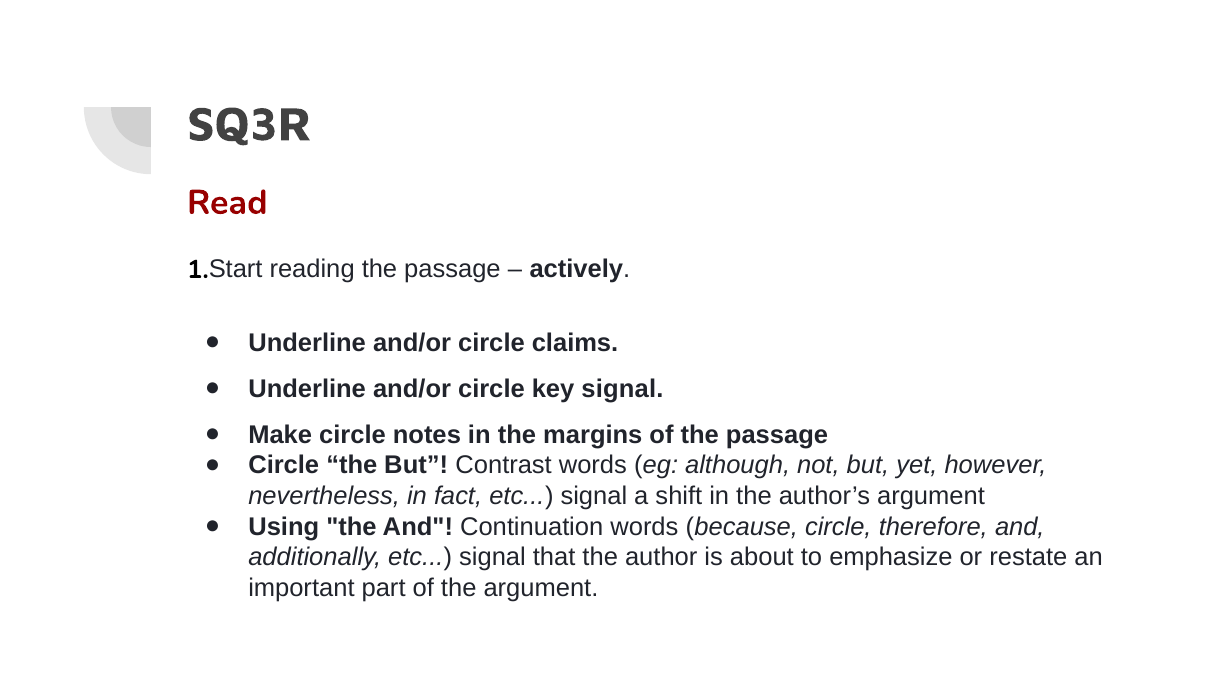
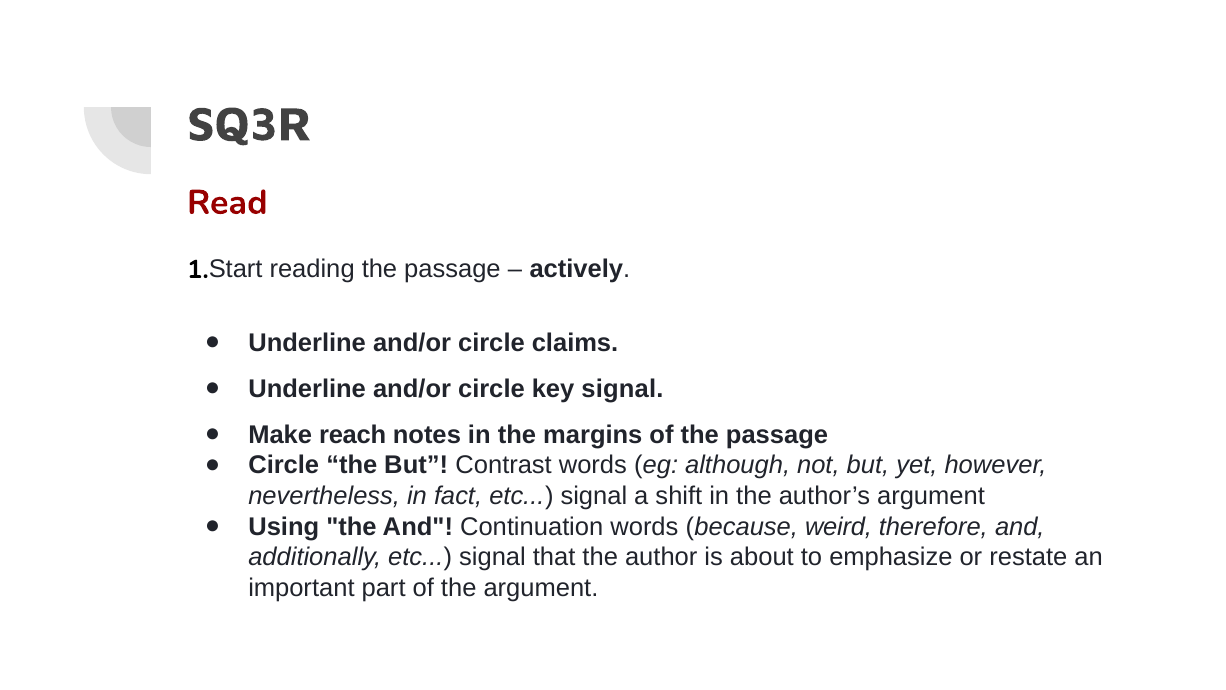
Make circle: circle -> reach
because circle: circle -> weird
